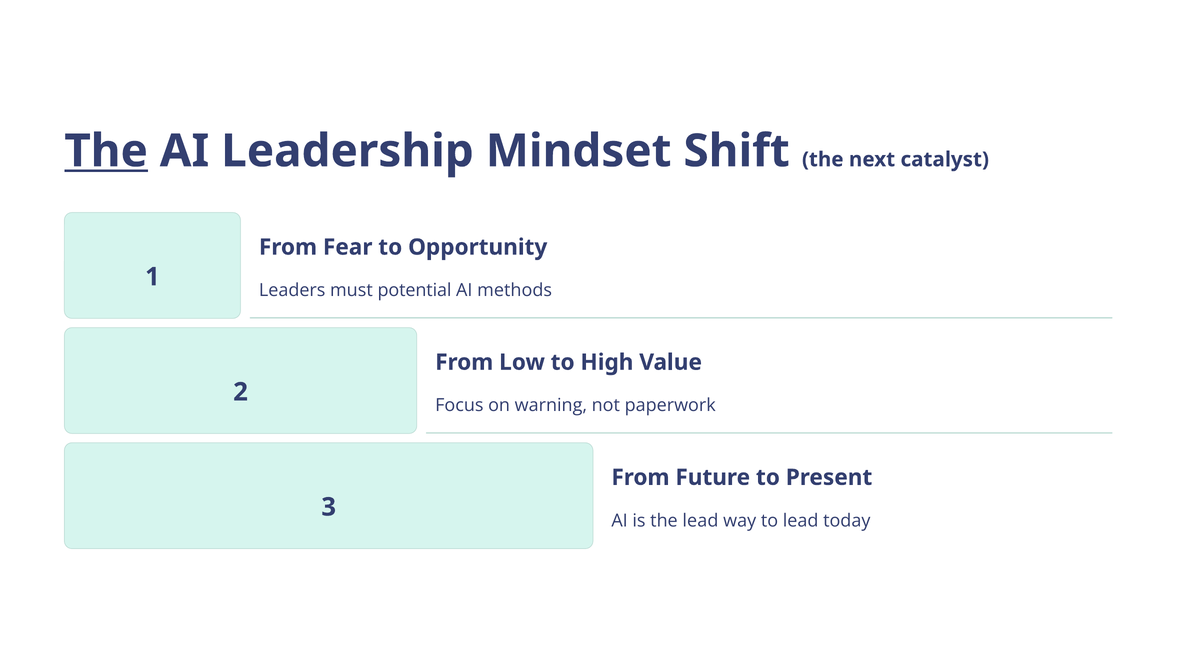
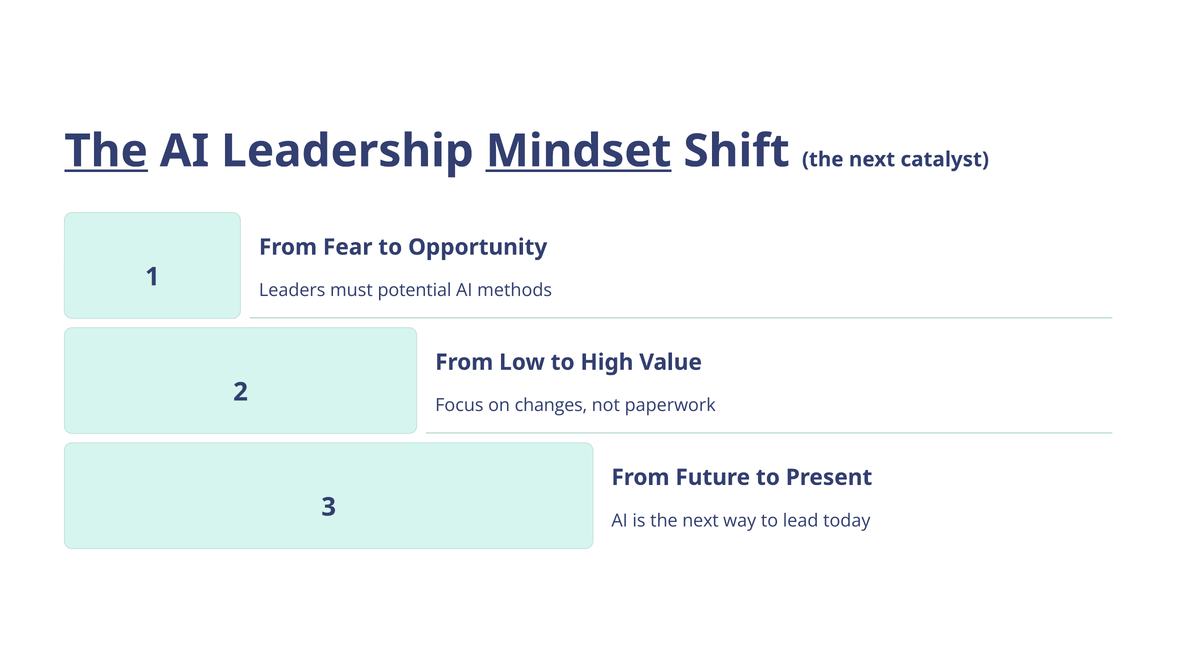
Mindset underline: none -> present
warning: warning -> changes
is the lead: lead -> next
